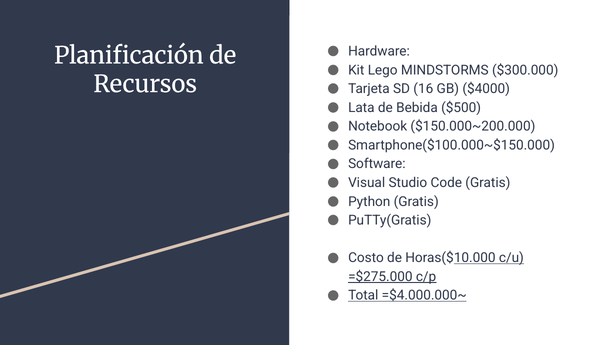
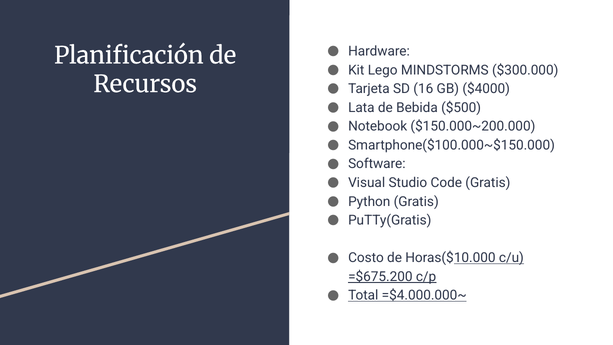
=$275.000: =$275.000 -> =$675.200
